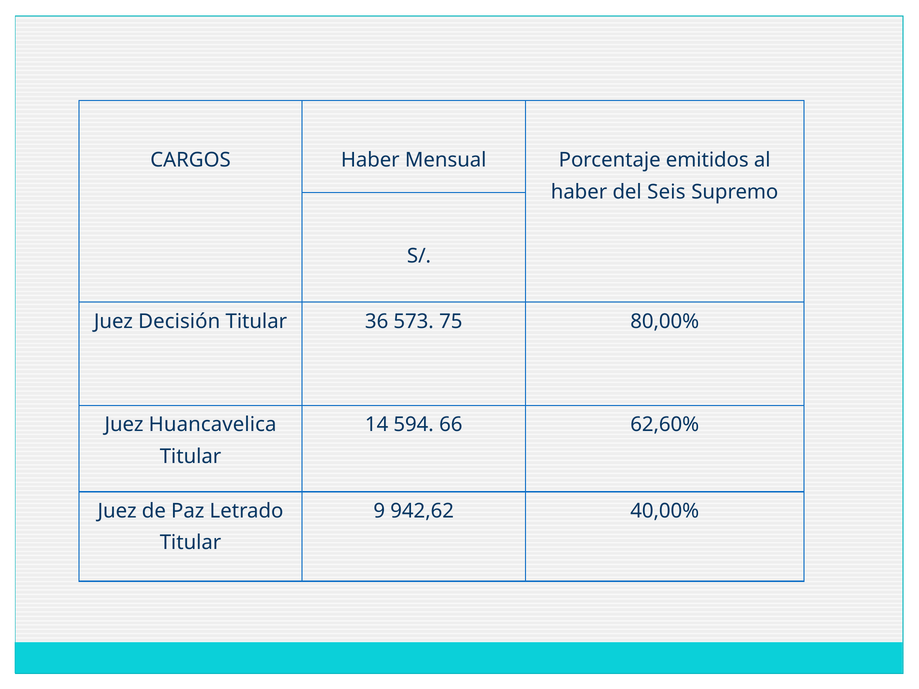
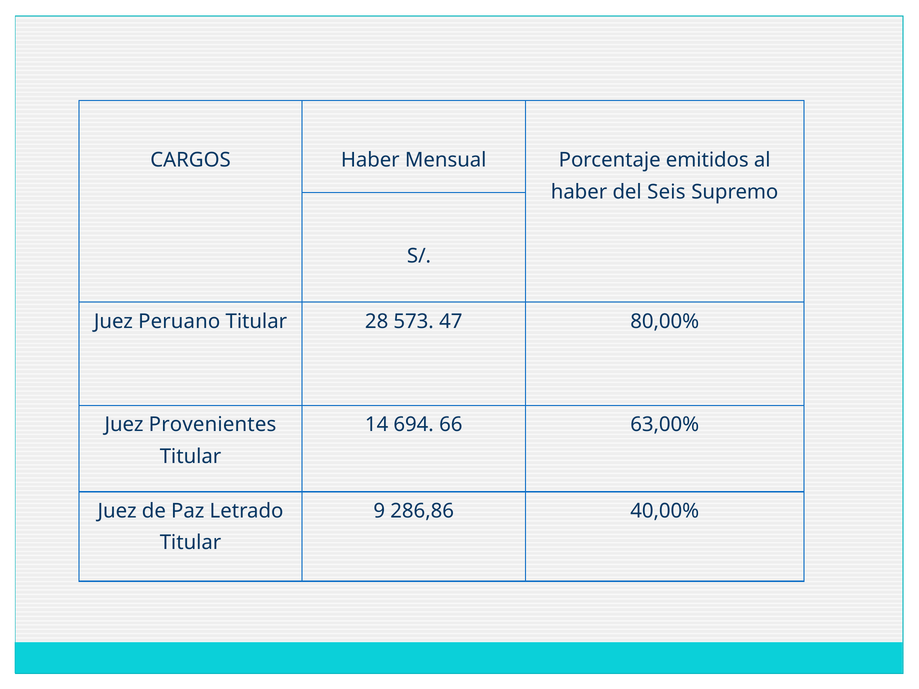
Decisión: Decisión -> Peruano
36: 36 -> 28
75: 75 -> 47
Huancavelica: Huancavelica -> Provenientes
594: 594 -> 694
62,60%: 62,60% -> 63,00%
942,62: 942,62 -> 286,86
